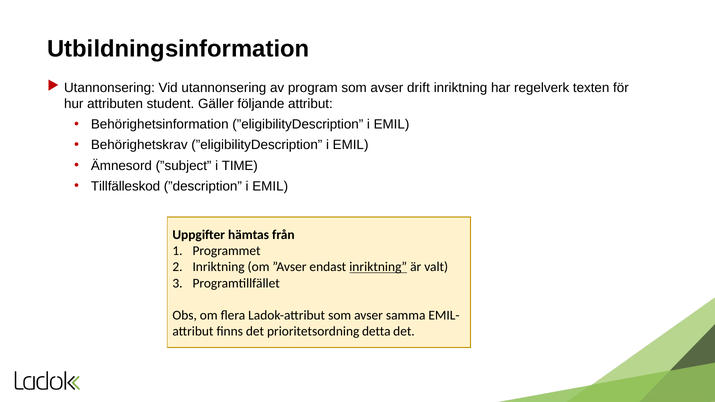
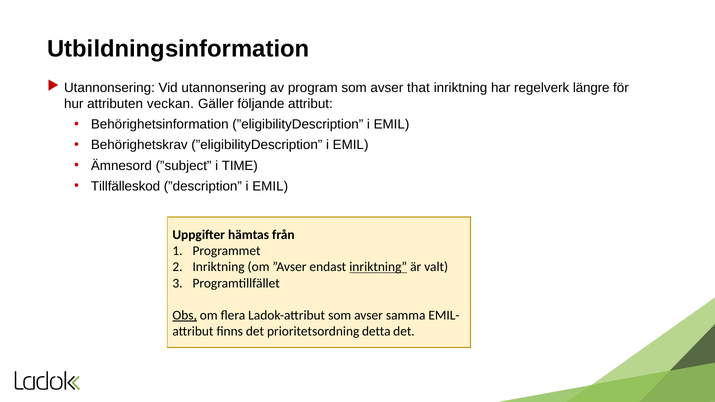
drift: drift -> that
texten: texten -> längre
student: student -> veckan
Obs underline: none -> present
